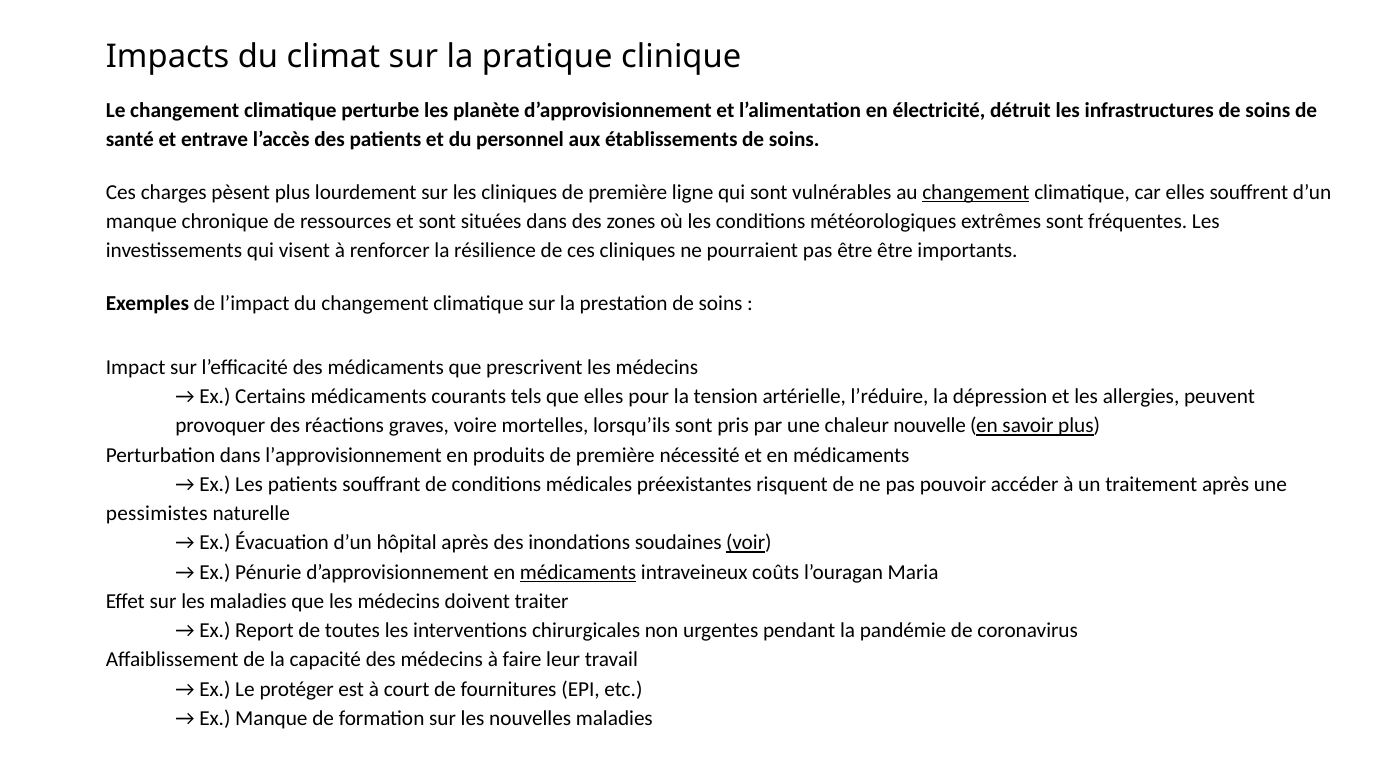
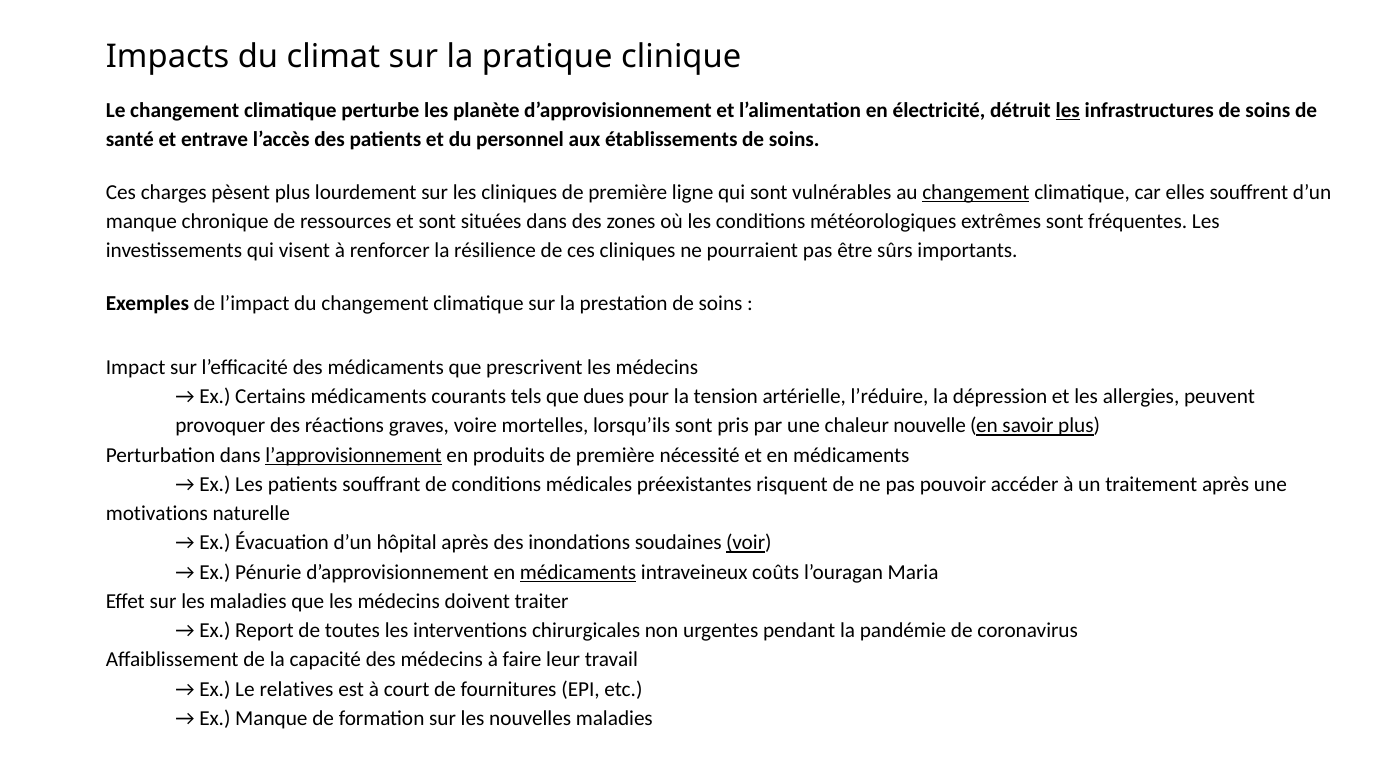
les at (1068, 111) underline: none -> present
être être: être -> sûrs
que elles: elles -> dues
l’approvisionnement underline: none -> present
pessimistes: pessimistes -> motivations
protéger: protéger -> relatives
